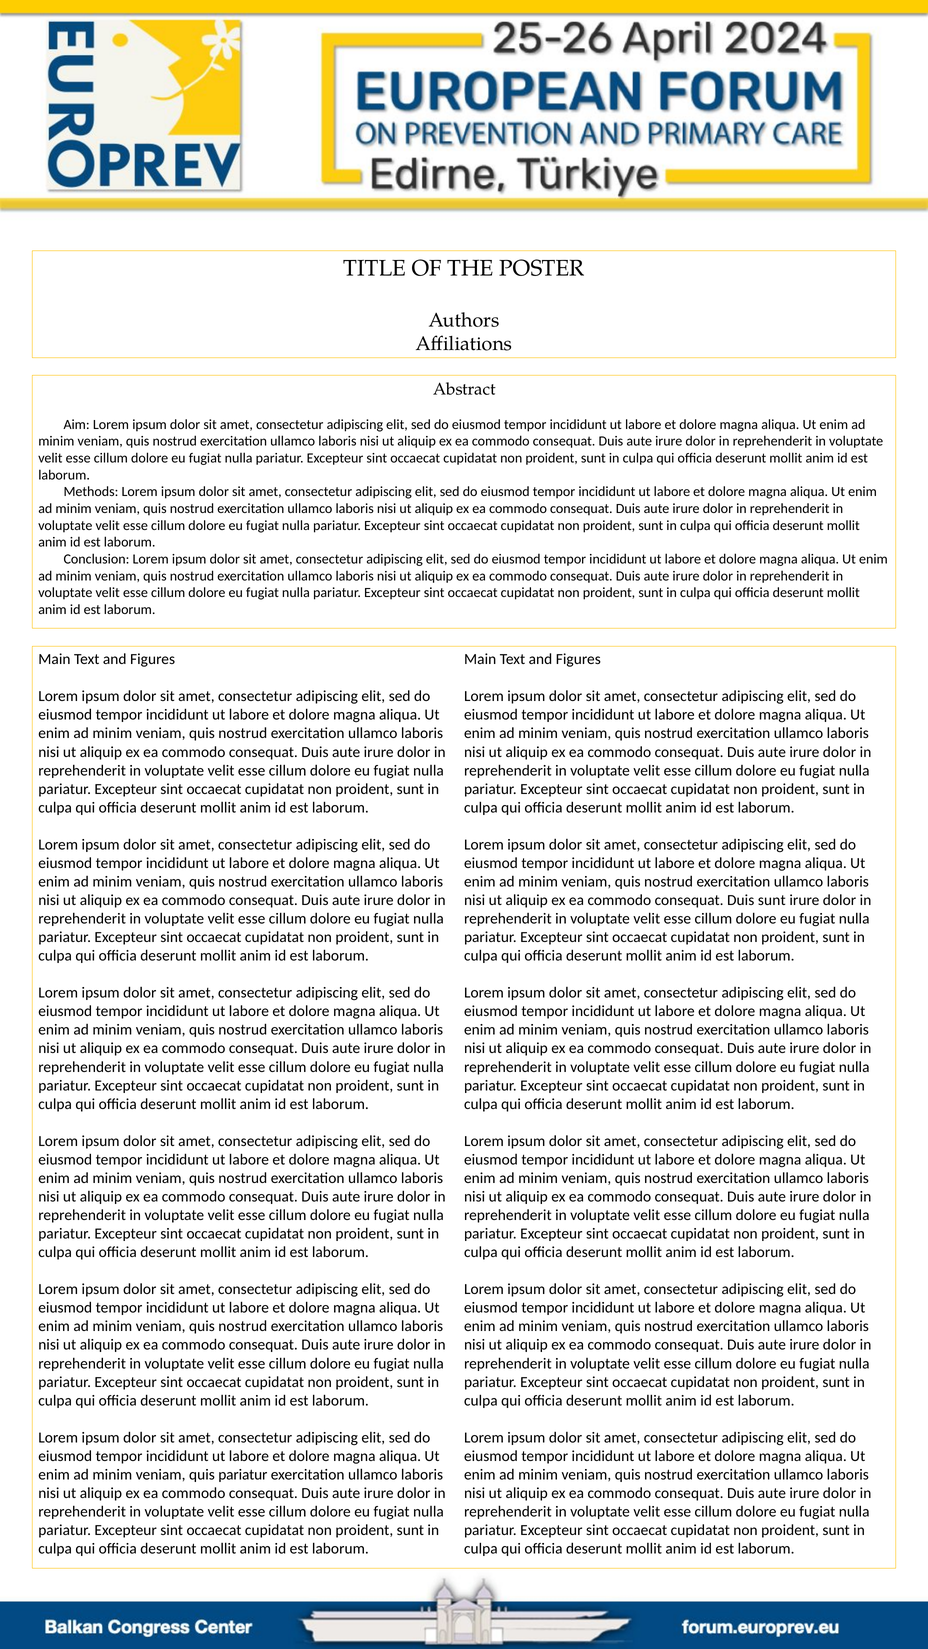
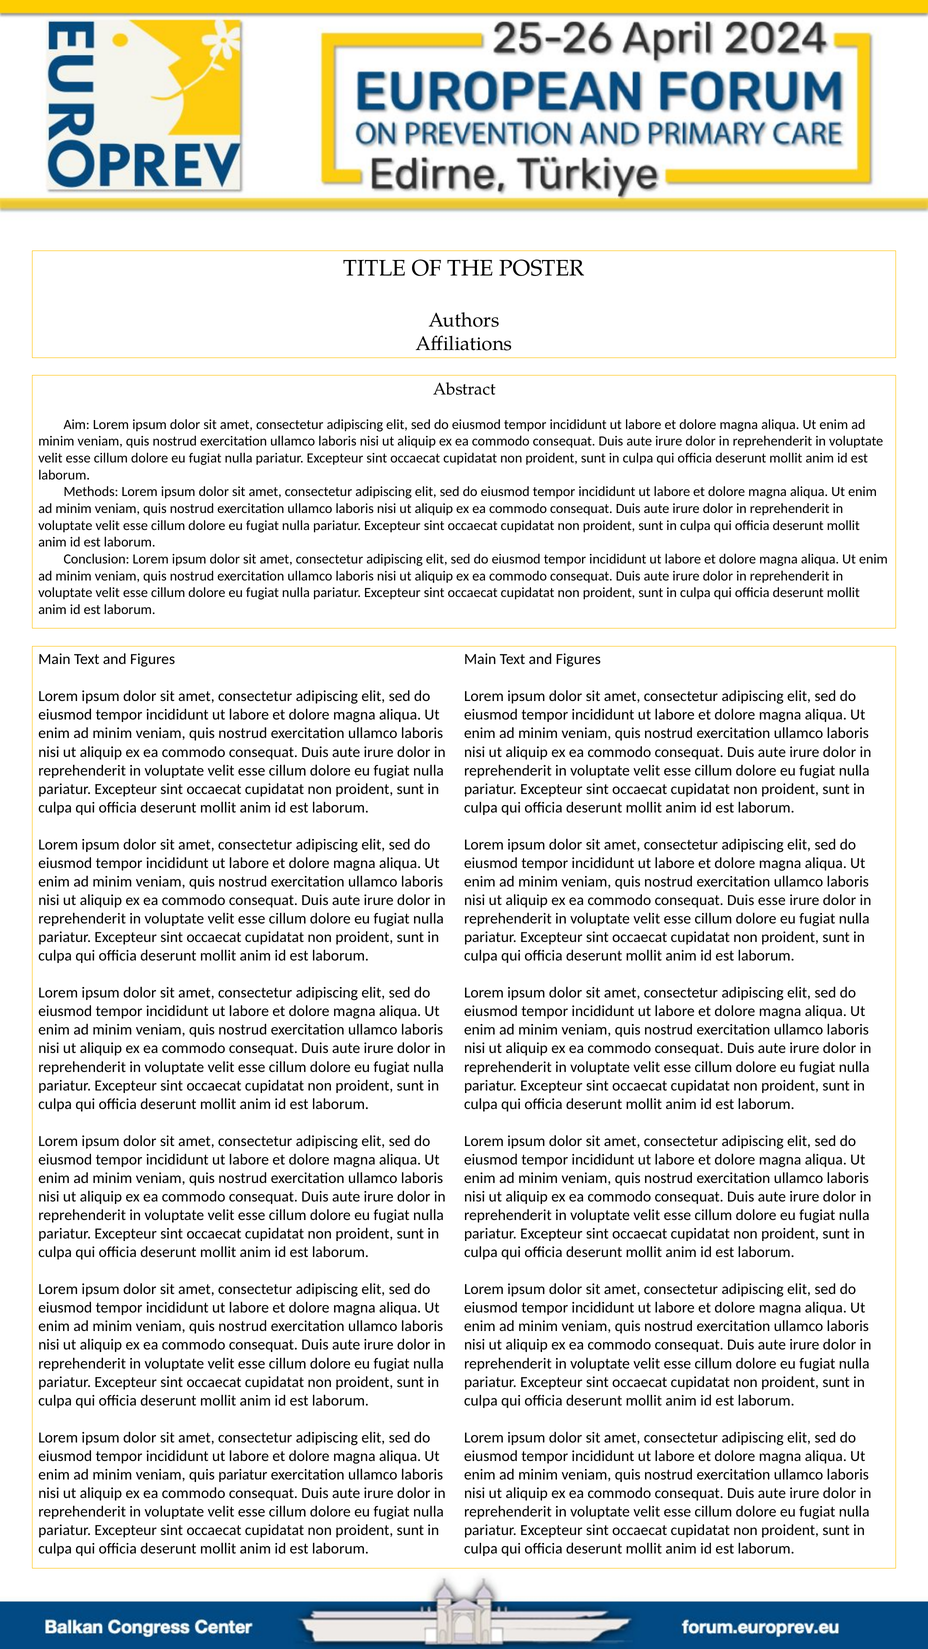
Duis sunt: sunt -> esse
